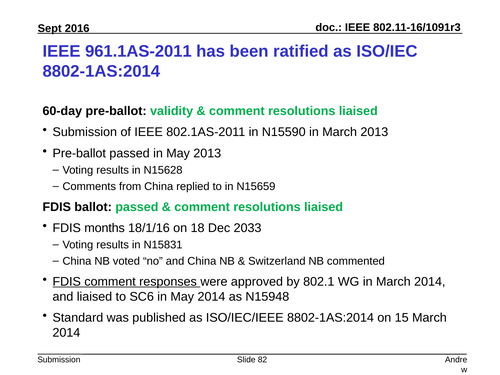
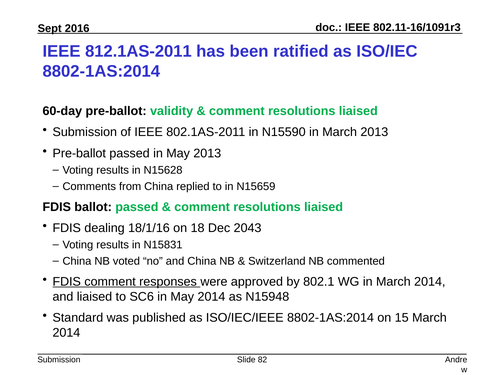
961.1AS-2011: 961.1AS-2011 -> 812.1AS-2011
months: months -> dealing
2033: 2033 -> 2043
